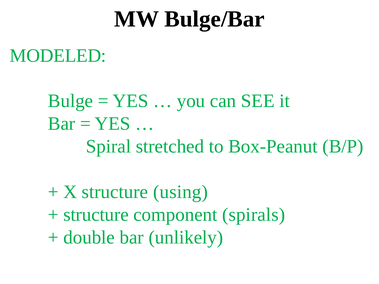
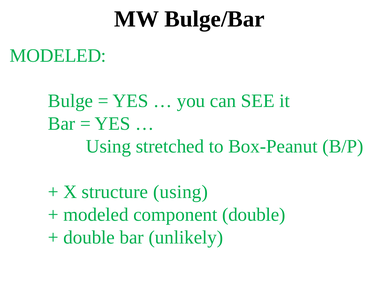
Spiral at (108, 147): Spiral -> Using
structure at (96, 215): structure -> modeled
component spirals: spirals -> double
